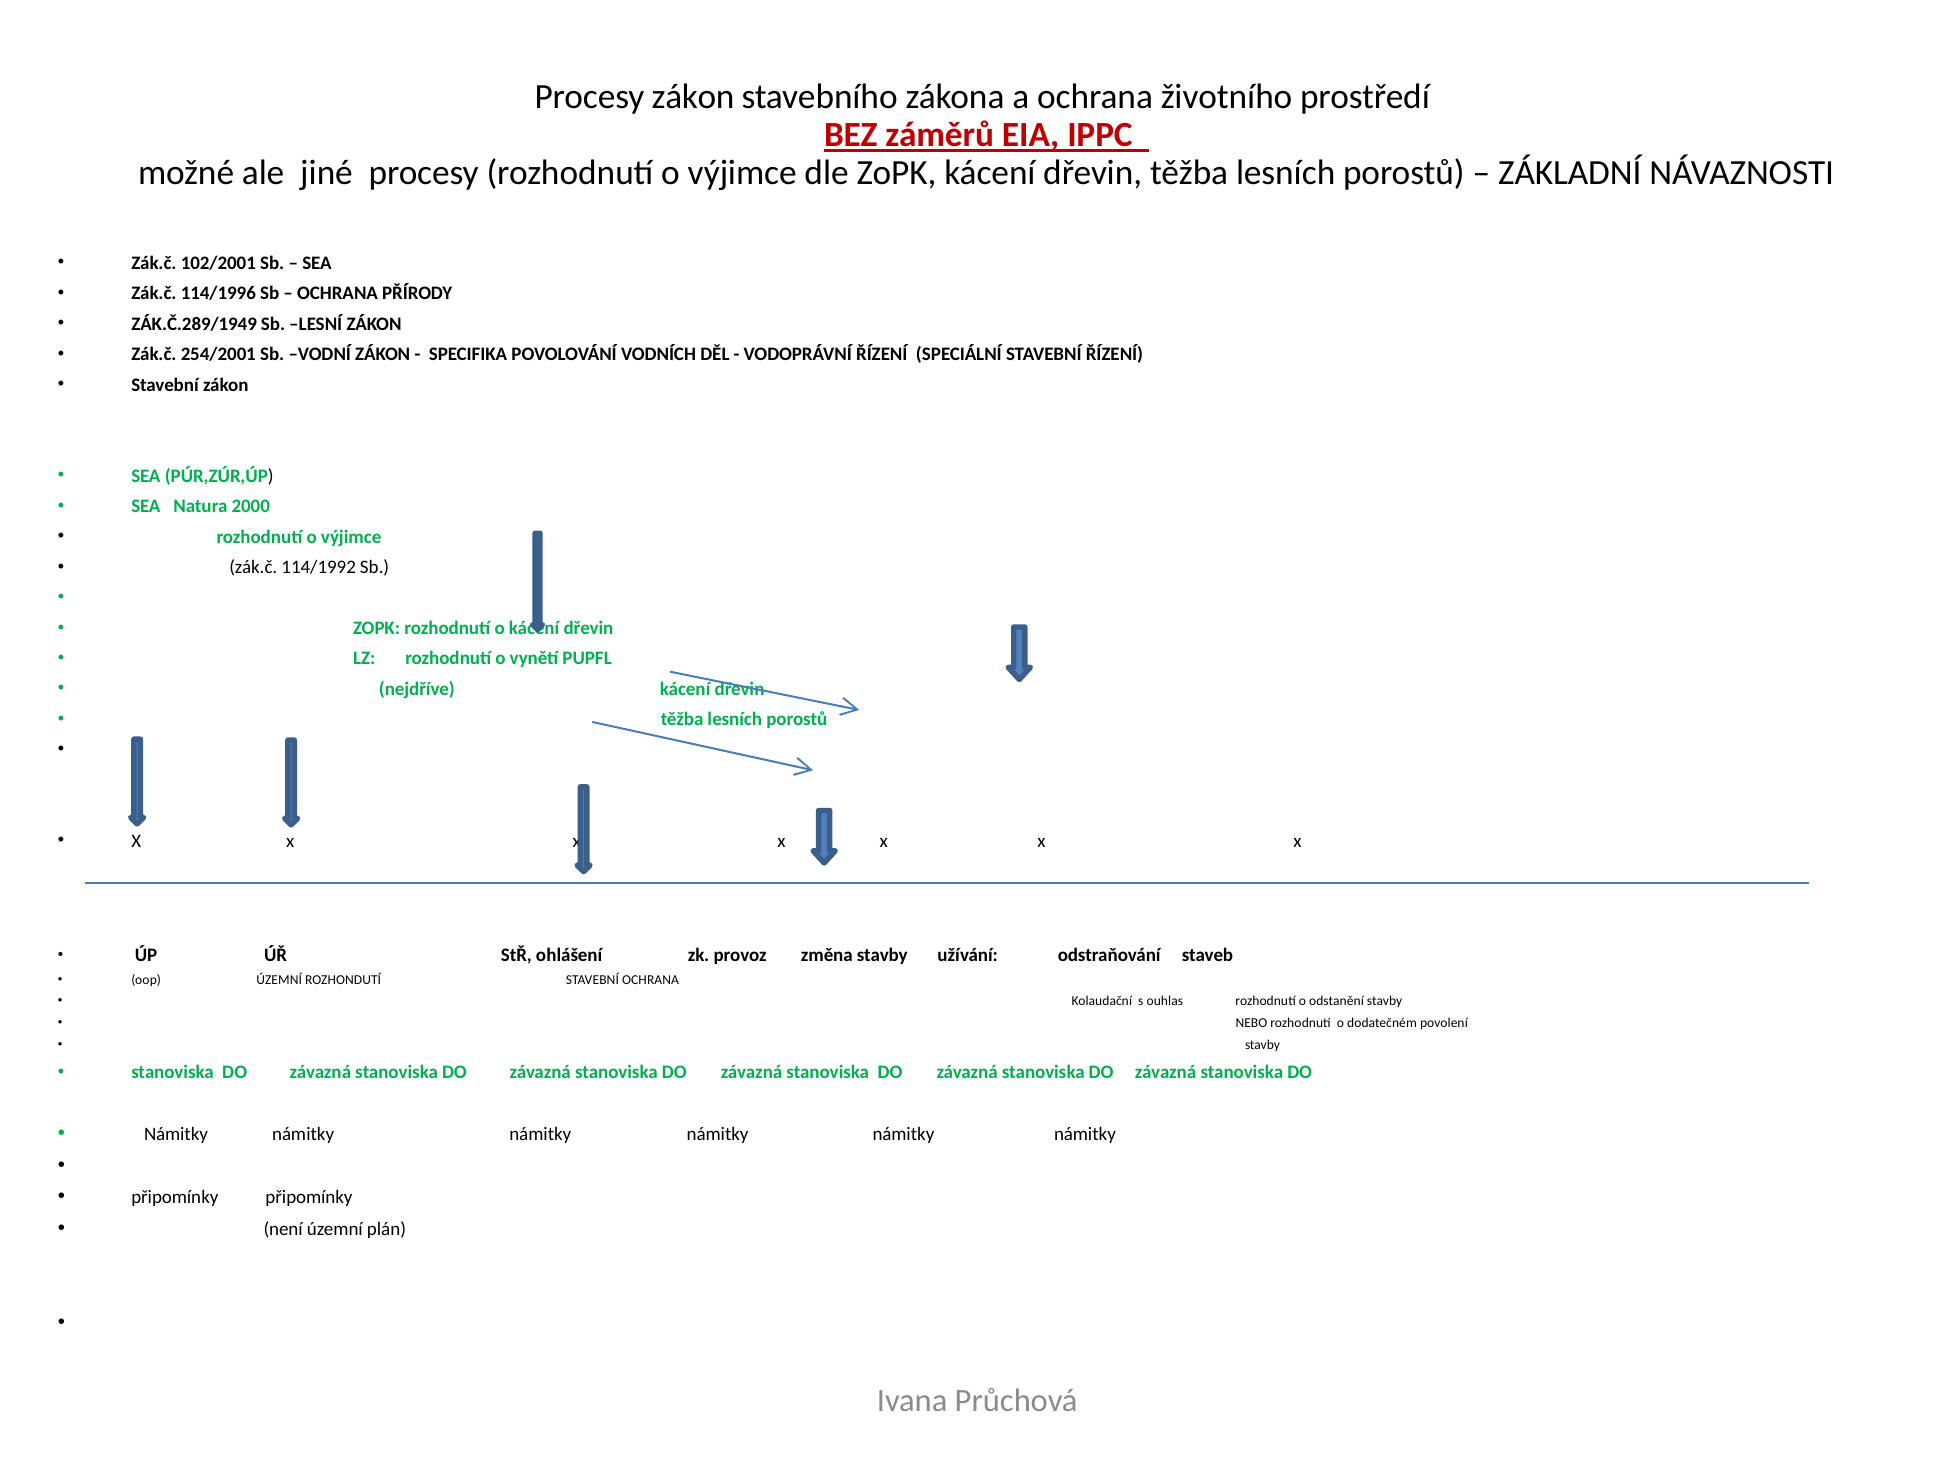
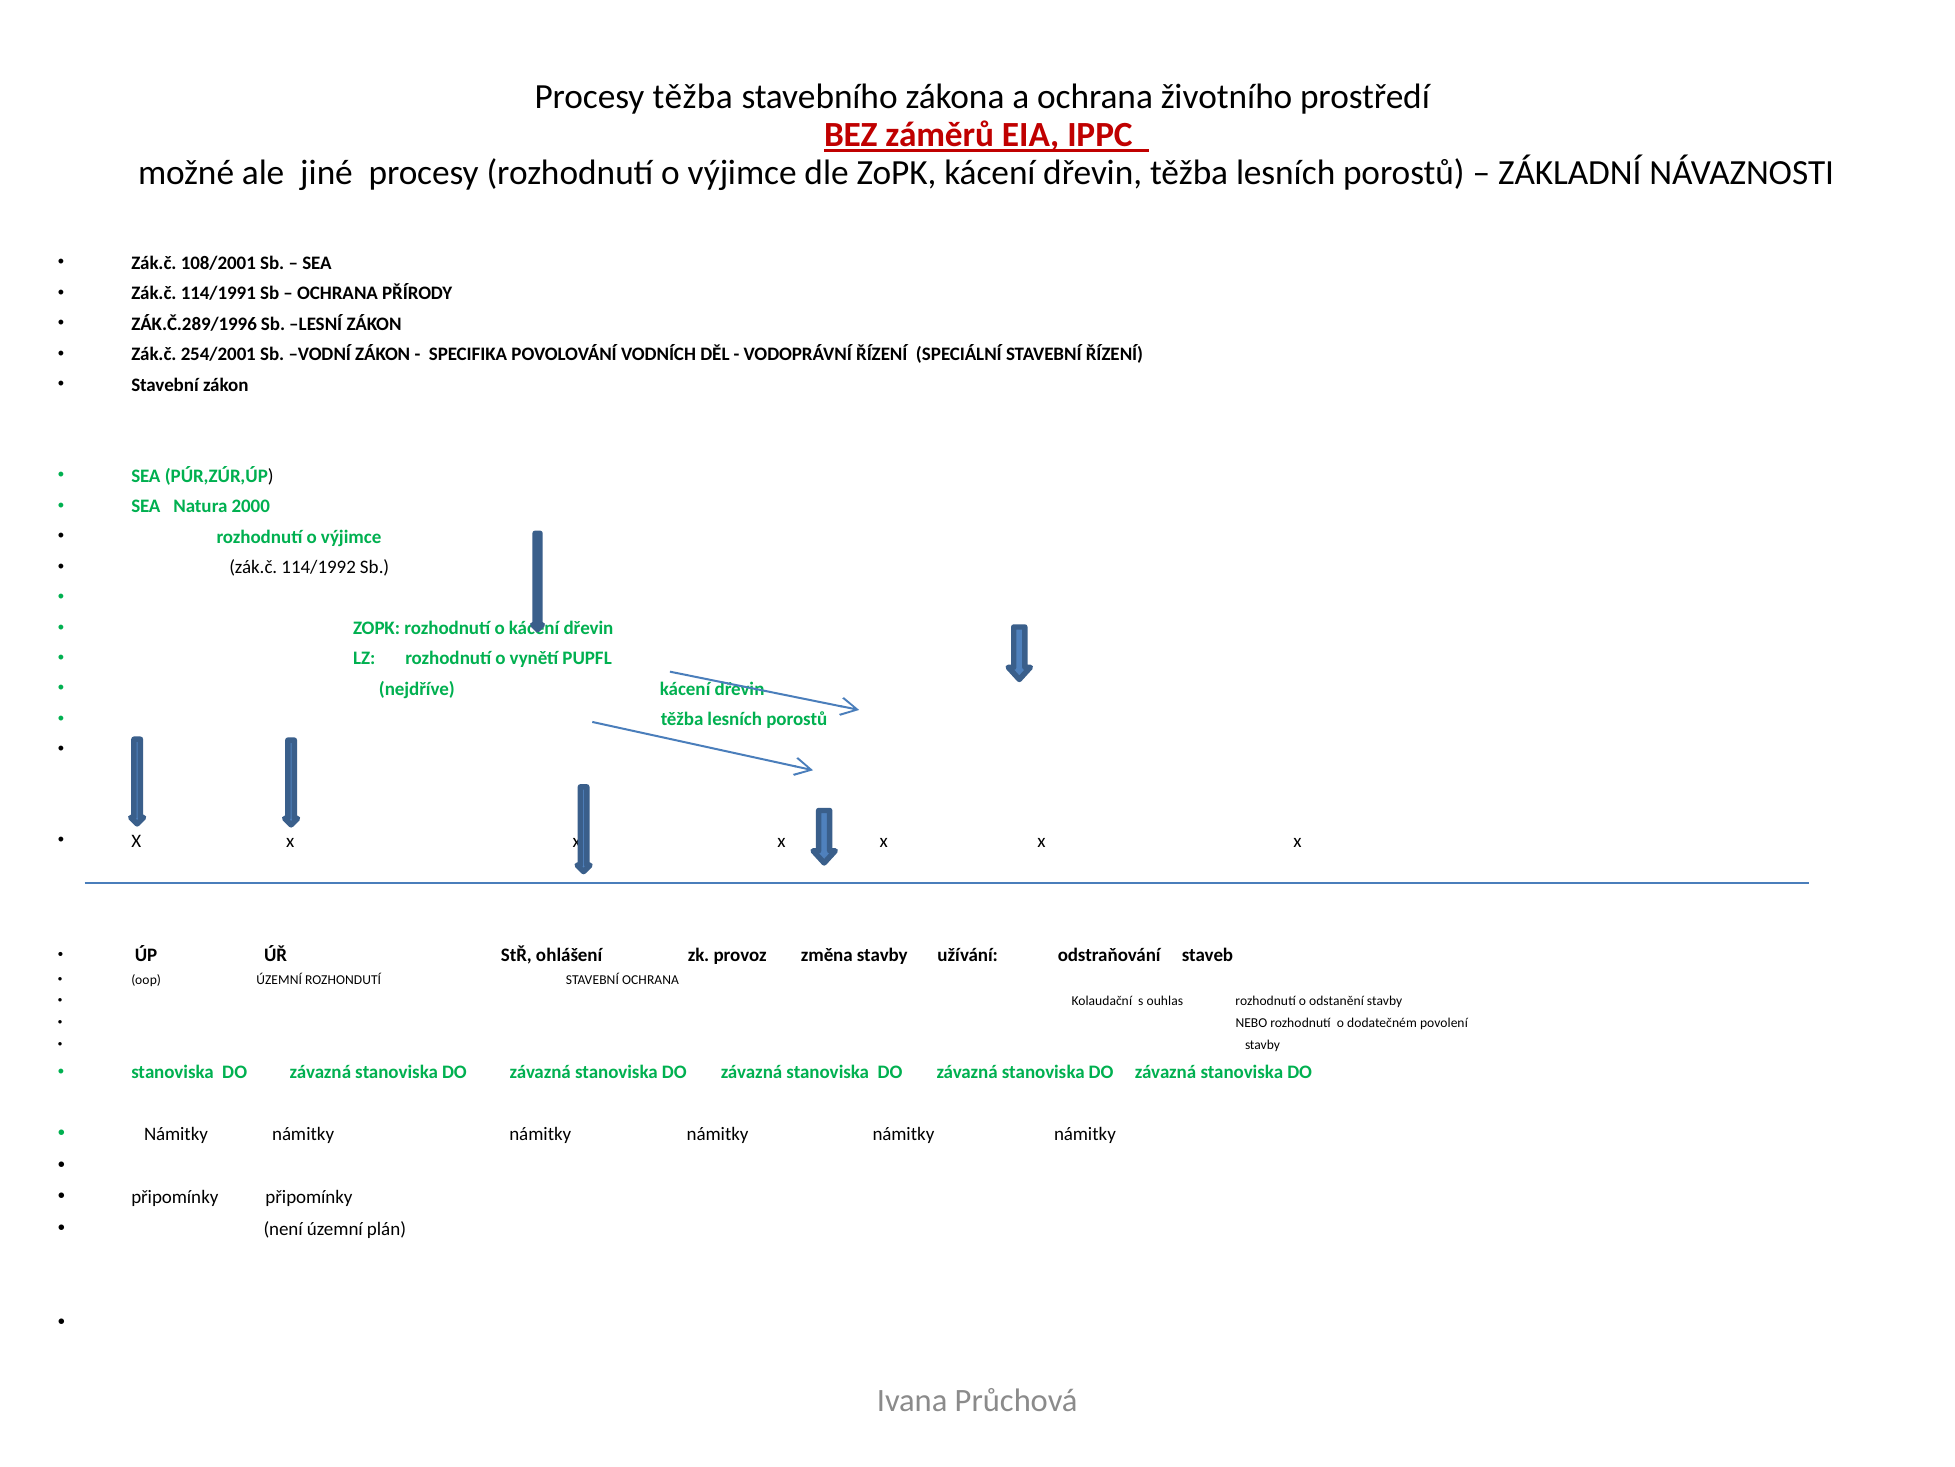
Procesy zákon: zákon -> těžba
102/2001: 102/2001 -> 108/2001
114/1996: 114/1996 -> 114/1991
ZÁK.Č.289/1949: ZÁK.Č.289/1949 -> ZÁK.Č.289/1996
